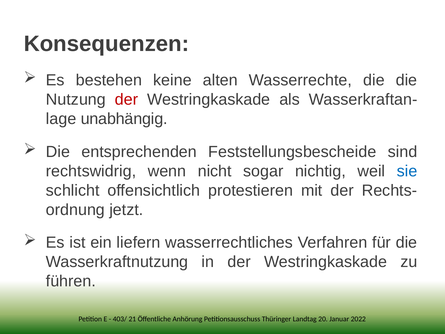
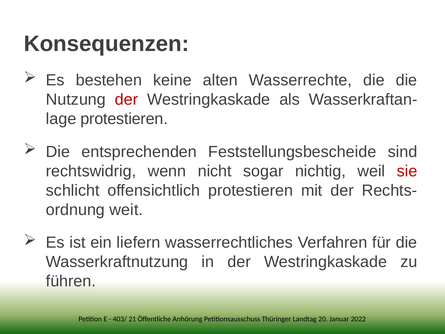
unabhängig at (124, 119): unabhängig -> protestieren
sie colour: blue -> red
jetzt: jetzt -> weit
